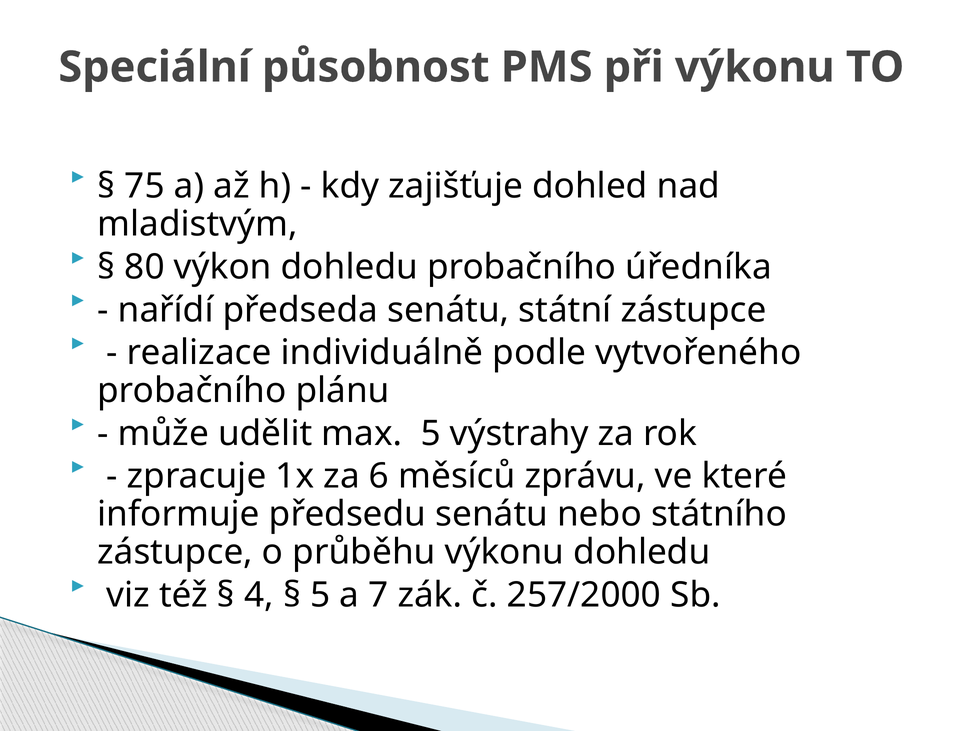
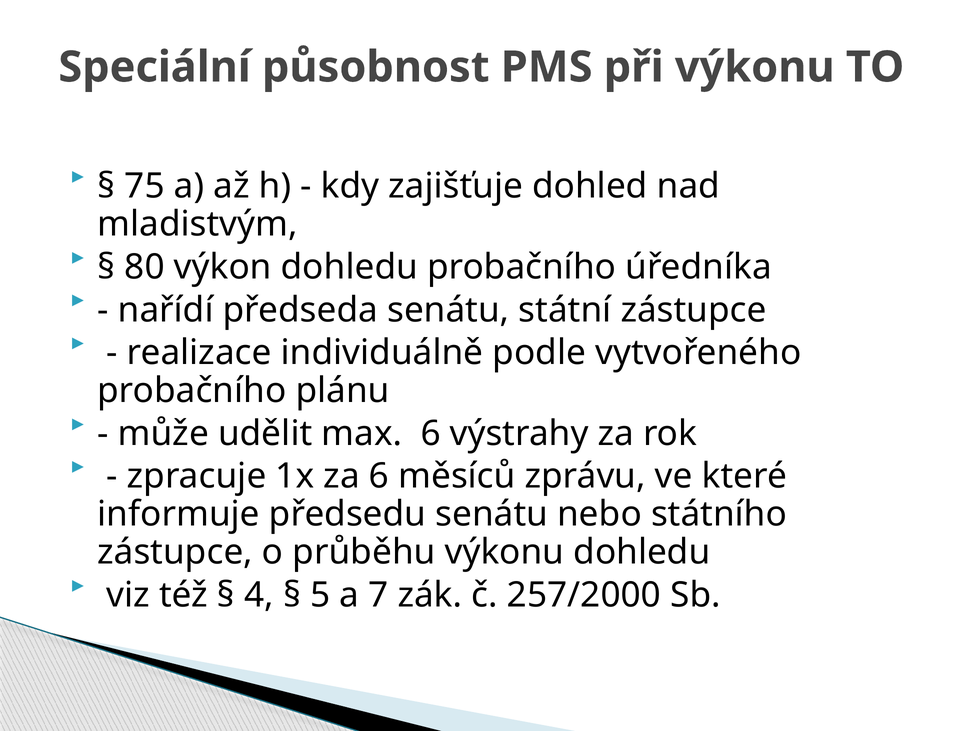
max 5: 5 -> 6
